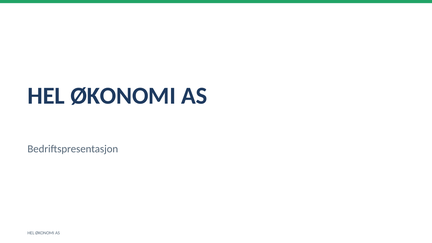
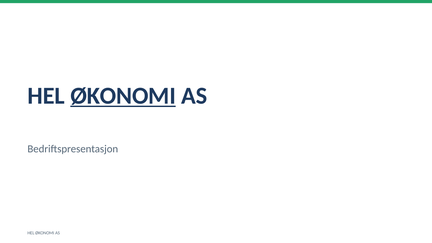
ØKONOMI at (123, 96) underline: none -> present
